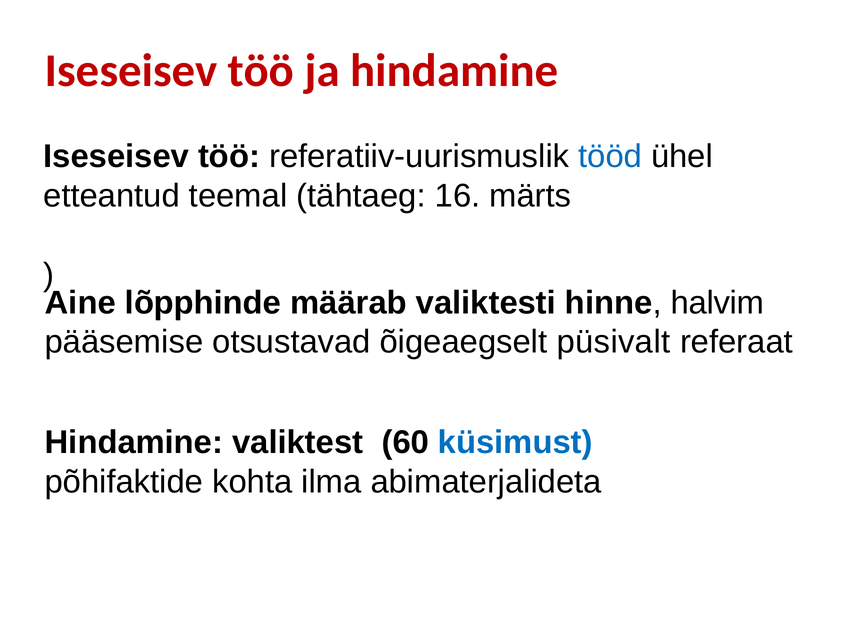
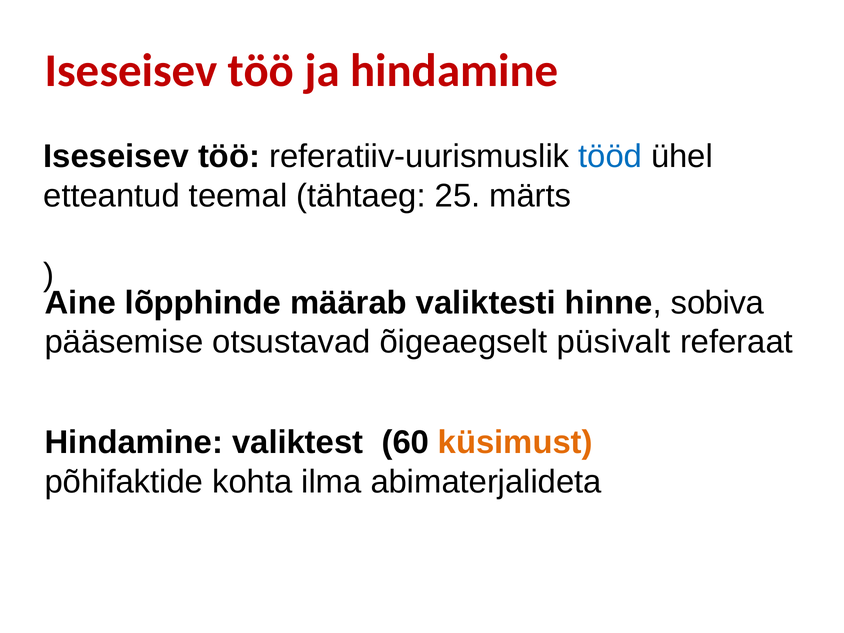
16: 16 -> 25
halvim: halvim -> sobiva
küsimust colour: blue -> orange
